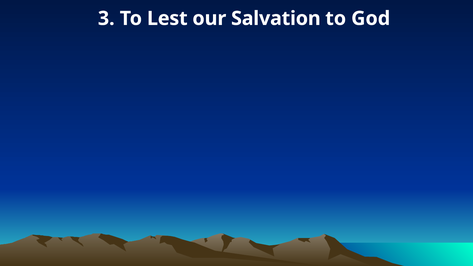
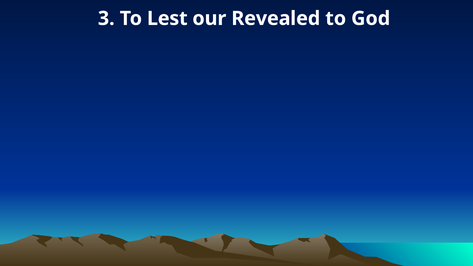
Salvation: Salvation -> Revealed
